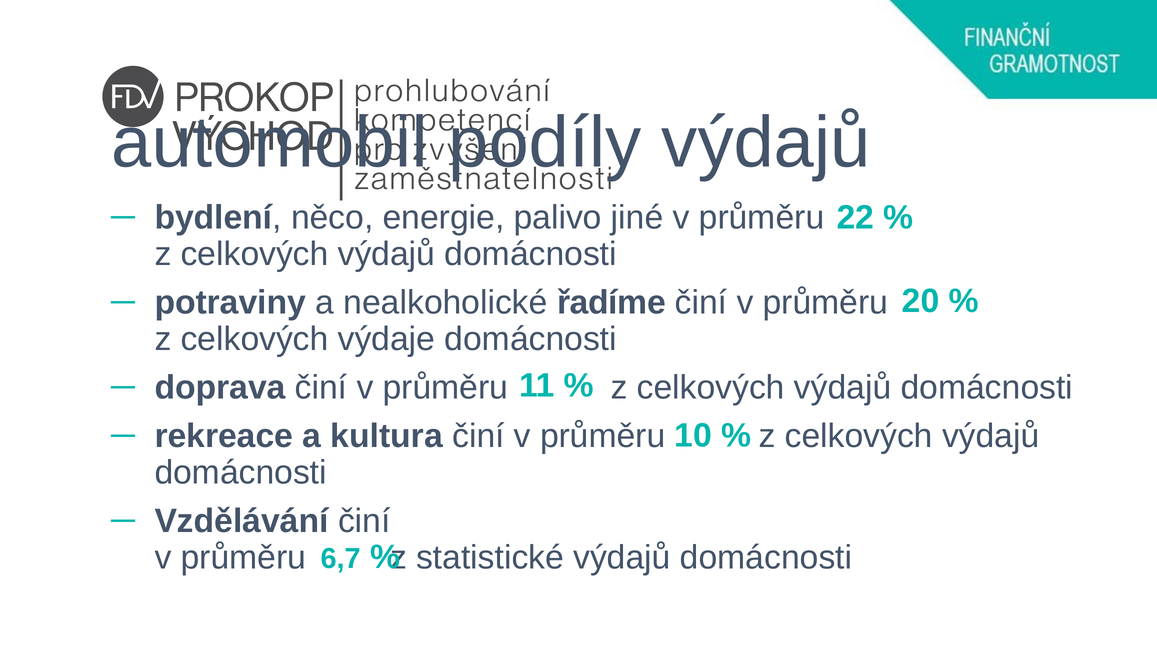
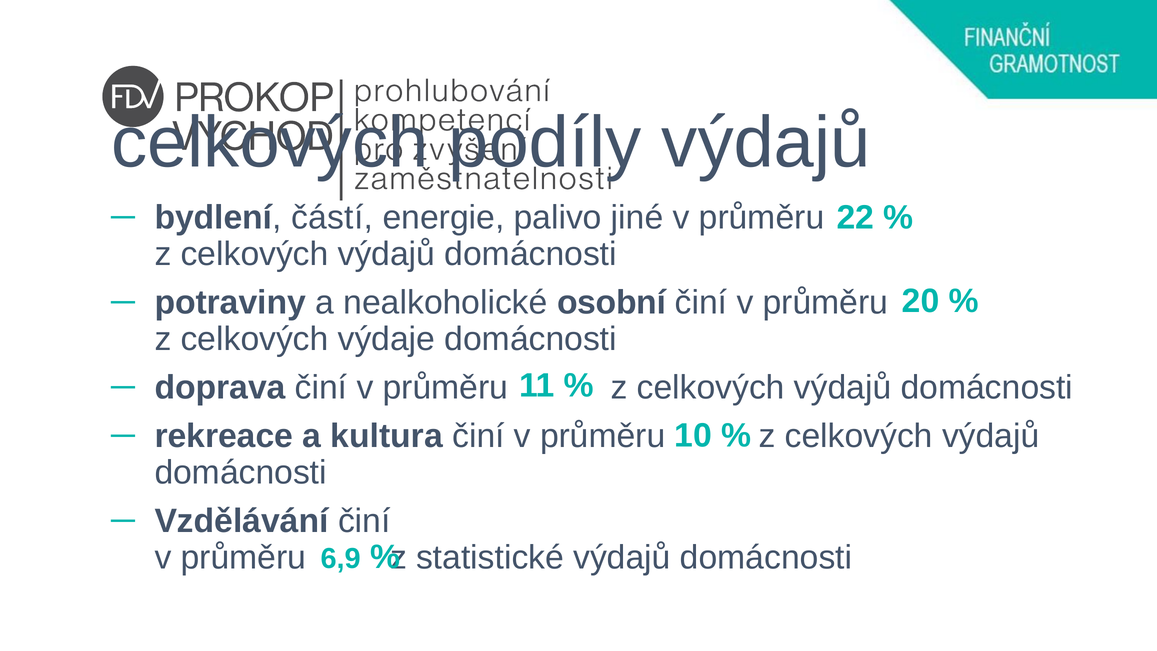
automobil at (270, 143): automobil -> celkových
něco: něco -> částí
řadíme: řadíme -> osobní
6,7: 6,7 -> 6,9
